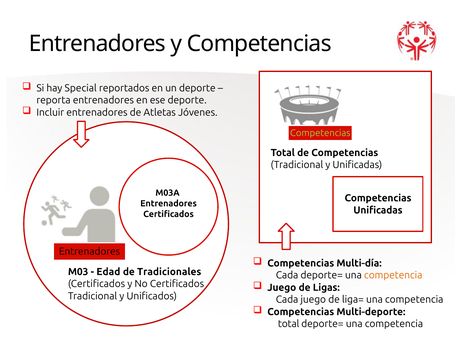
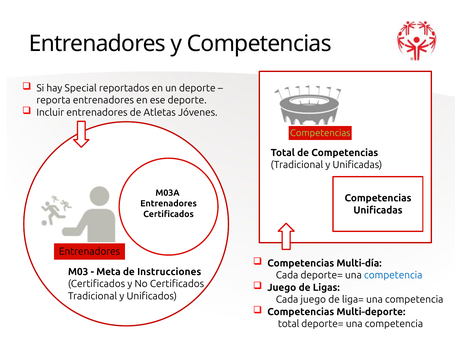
Edad: Edad -> Meta
Tradicionales: Tradicionales -> Instrucciones
competencia at (393, 275) colour: orange -> blue
